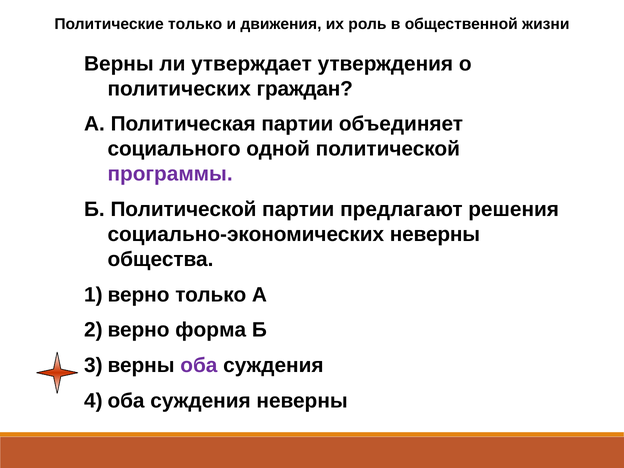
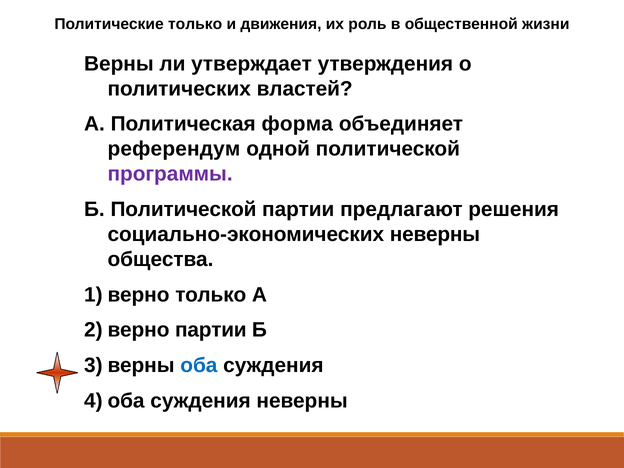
граждан: граждан -> властей
Политическая партии: партии -> форма
социального: социального -> референдум
форма at (211, 330): форма -> партии
оба colour: purple -> blue
